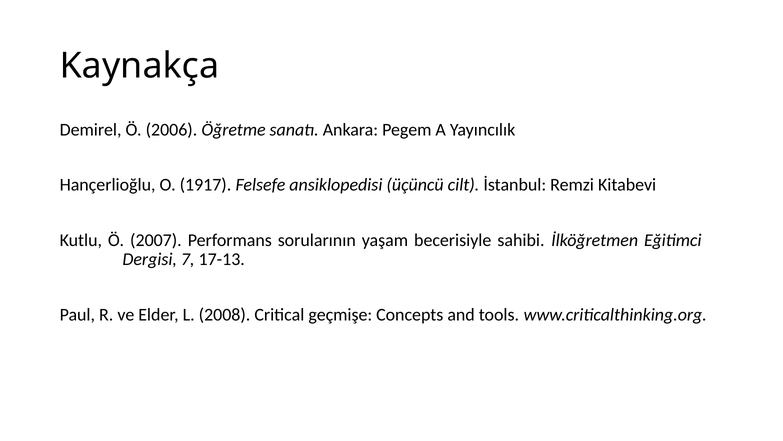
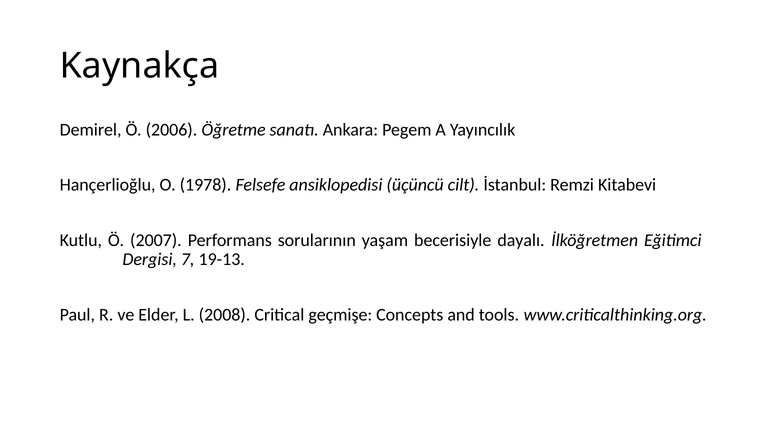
1917: 1917 -> 1978
sahibi: sahibi -> dayalı
17-13: 17-13 -> 19-13
